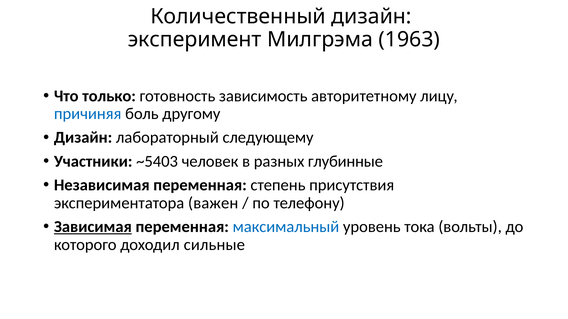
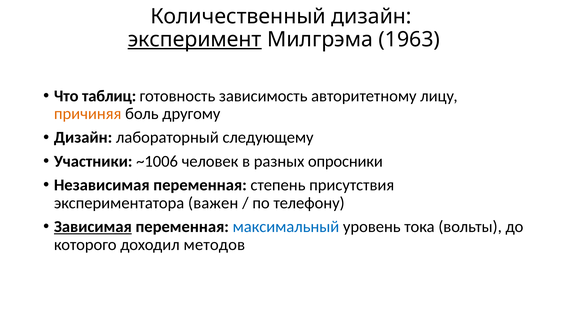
эксперимент underline: none -> present
только: только -> таблиц
причиняя colour: blue -> orange
~5403: ~5403 -> ~1006
глубинные: глубинные -> опросники
сильные: сильные -> методов
